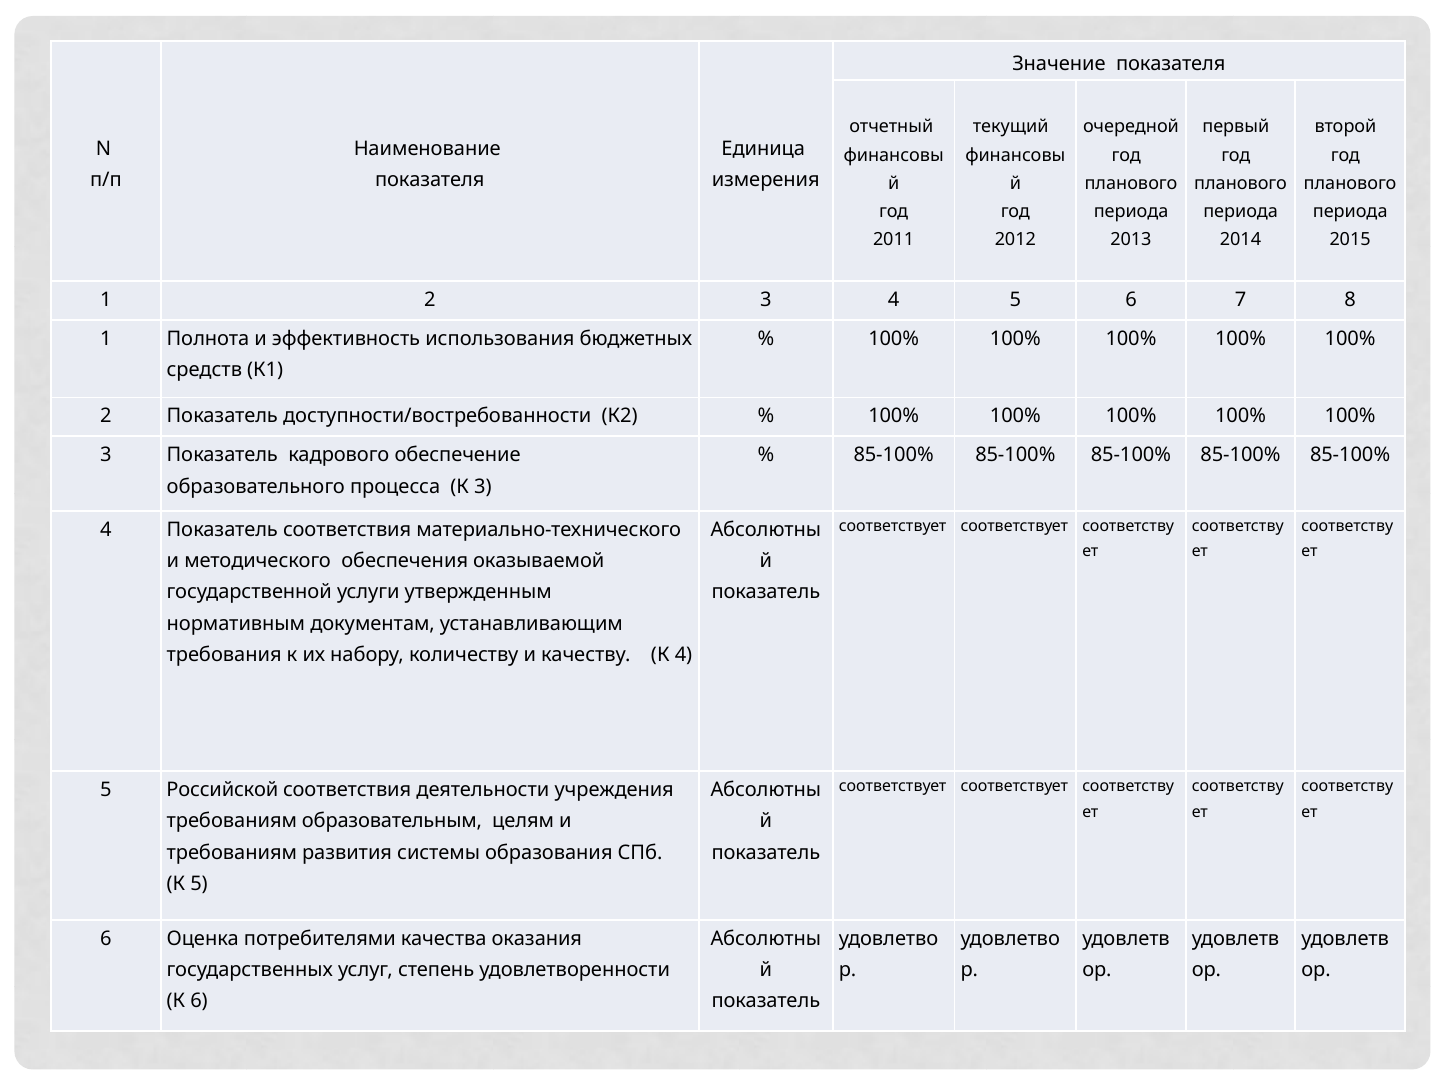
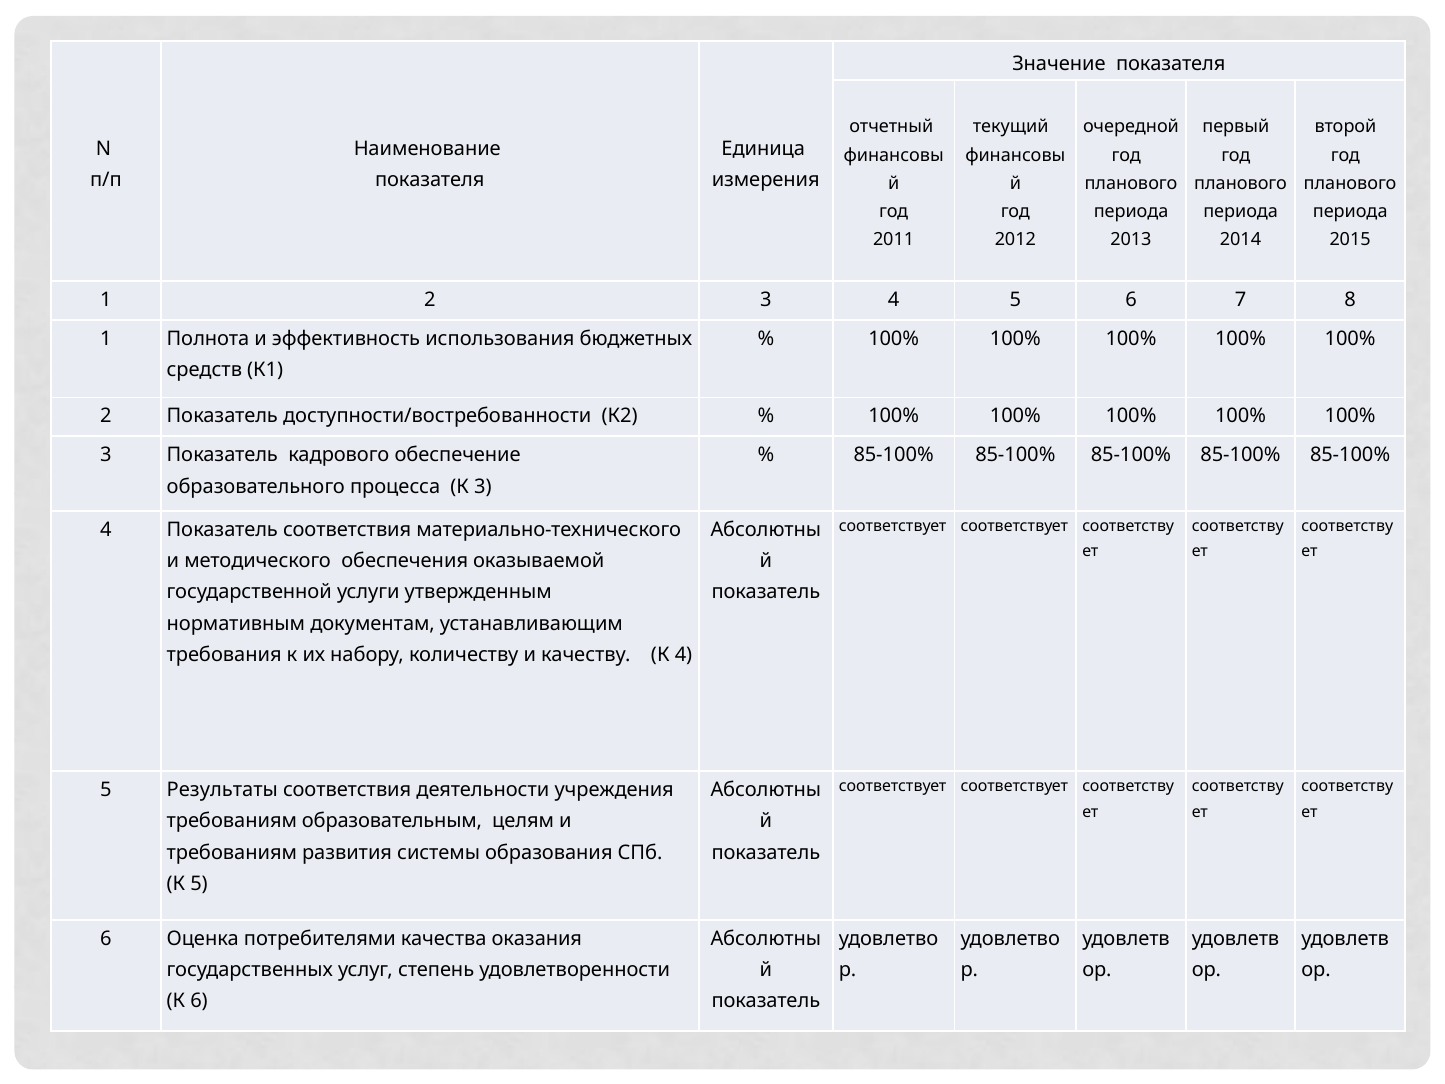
Российской: Российской -> Результаты
